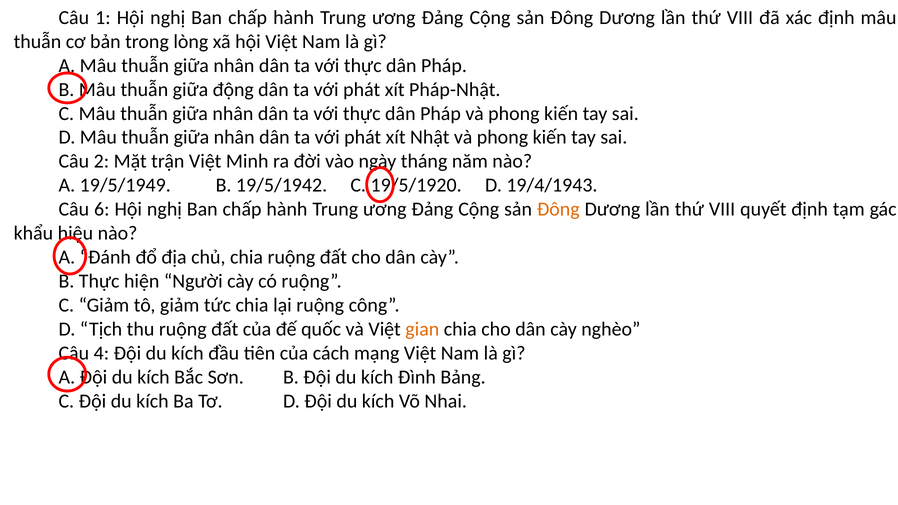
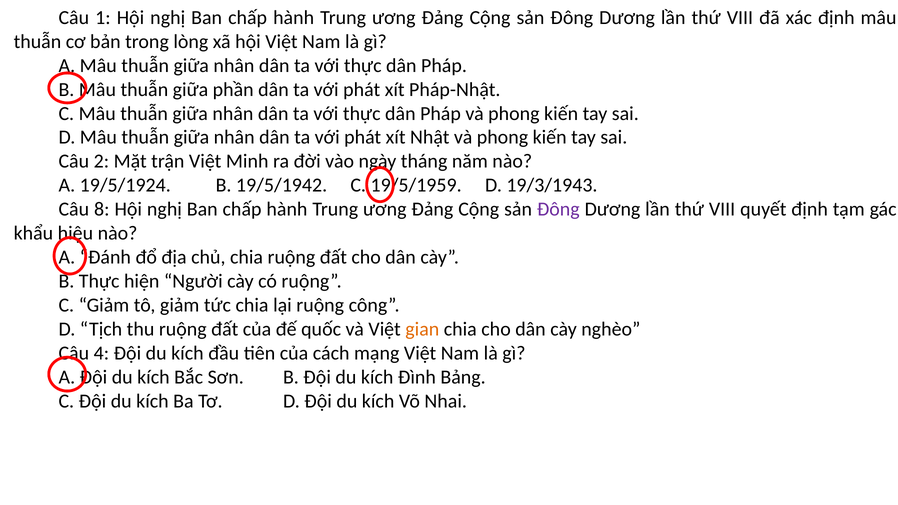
động: động -> phần
19/5/1949: 19/5/1949 -> 19/5/1924
19/5/1920: 19/5/1920 -> 19/5/1959
19/4/1943: 19/4/1943 -> 19/3/1943
6: 6 -> 8
Đông at (558, 209) colour: orange -> purple
